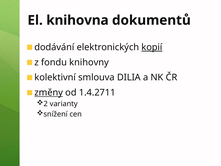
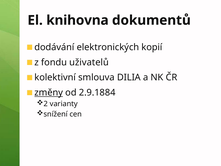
kopií underline: present -> none
knihovny: knihovny -> uživatelů
1.4.2711: 1.4.2711 -> 2.9.1884
